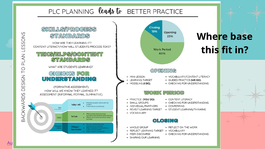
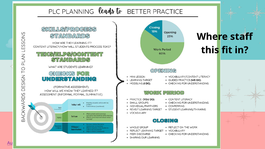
base: base -> staff
